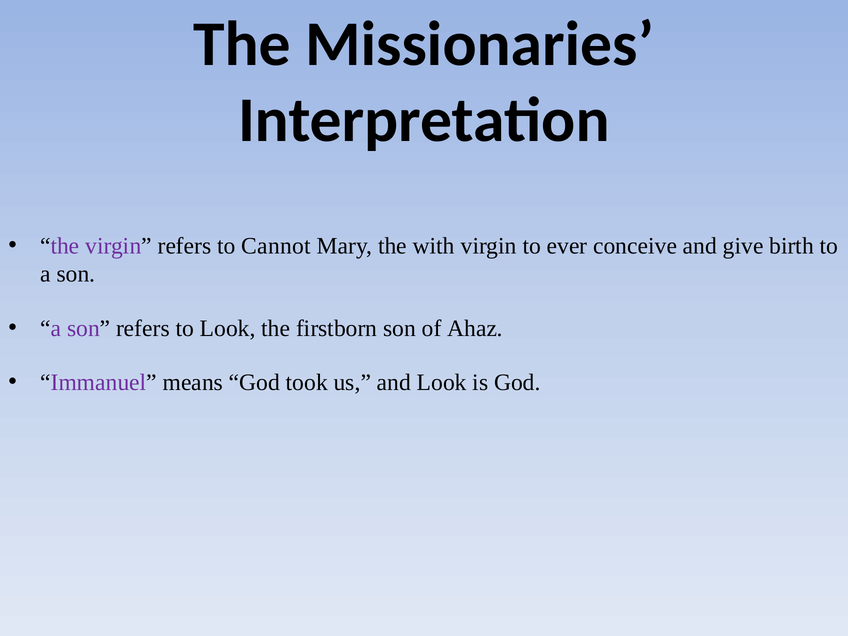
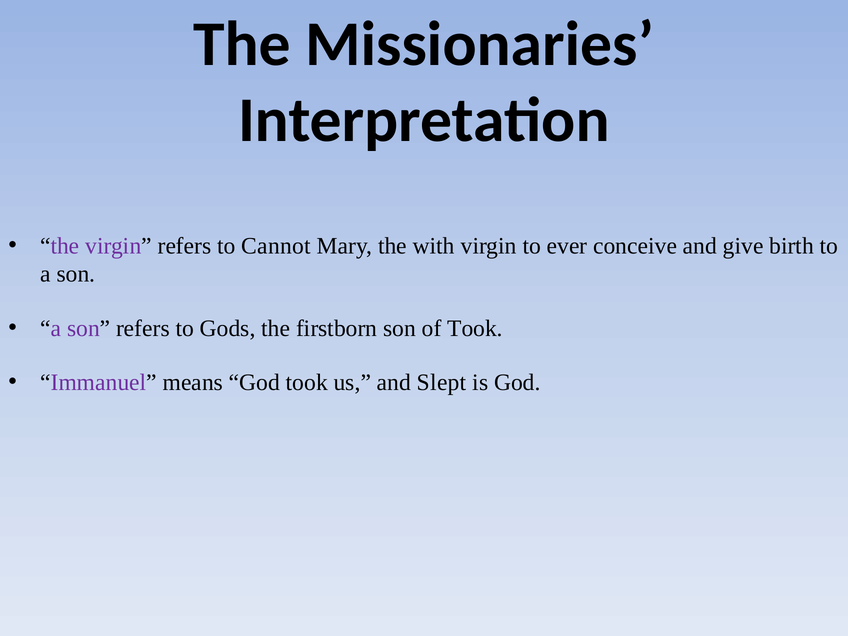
to Look: Look -> Gods
of Ahaz: Ahaz -> Took
and Look: Look -> Slept
